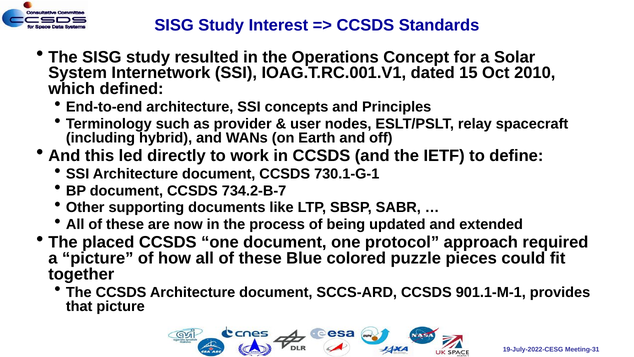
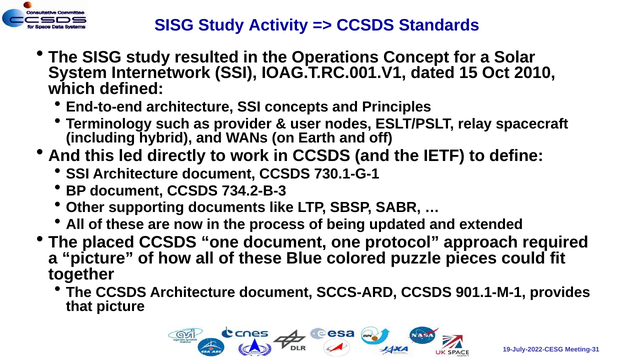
Interest: Interest -> Activity
734.2-B-7: 734.2-B-7 -> 734.2-B-3
